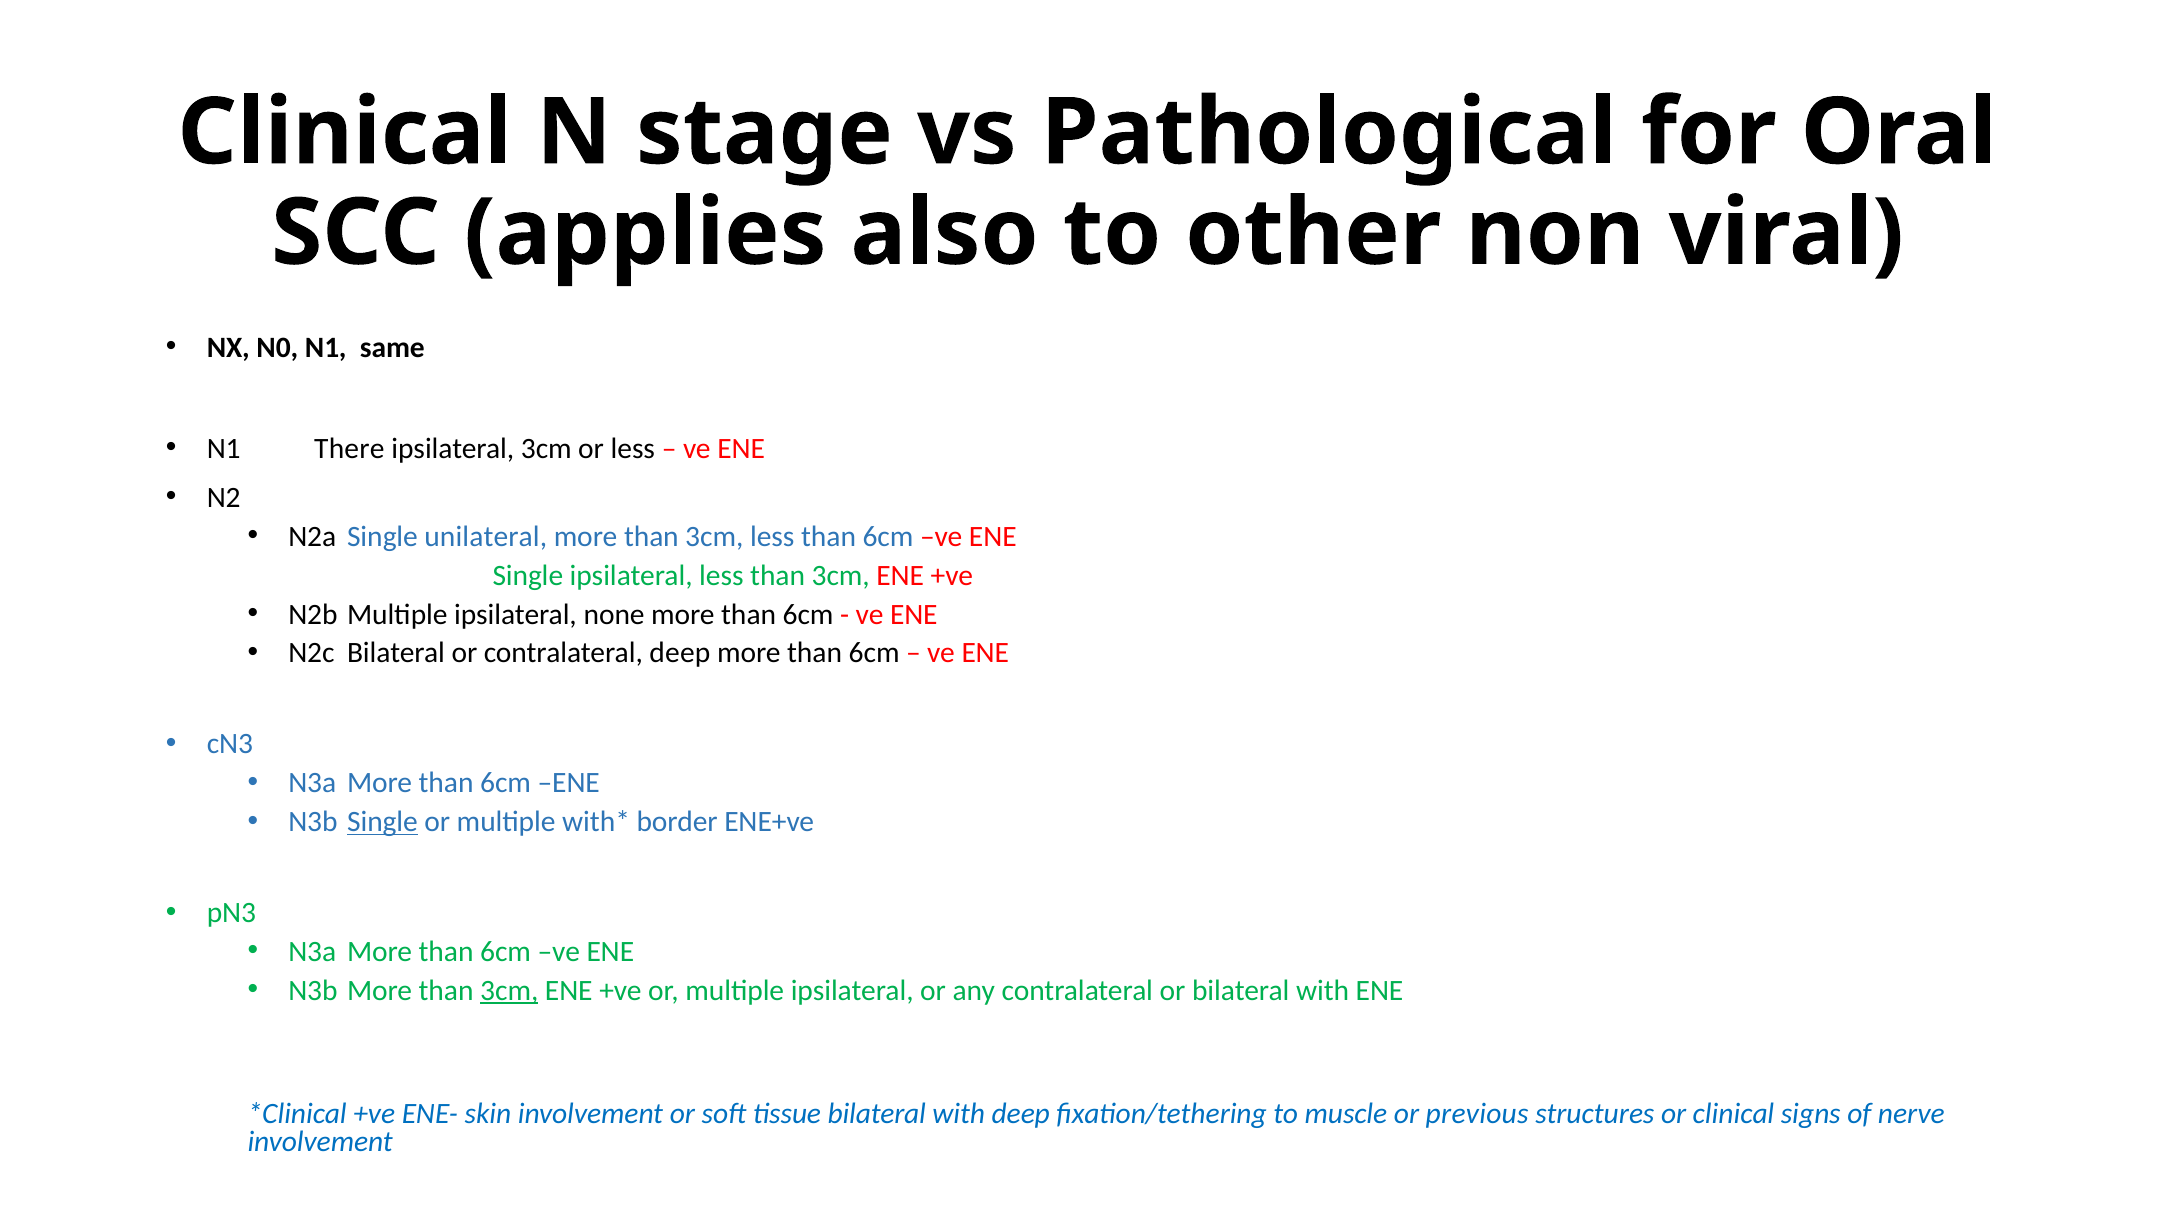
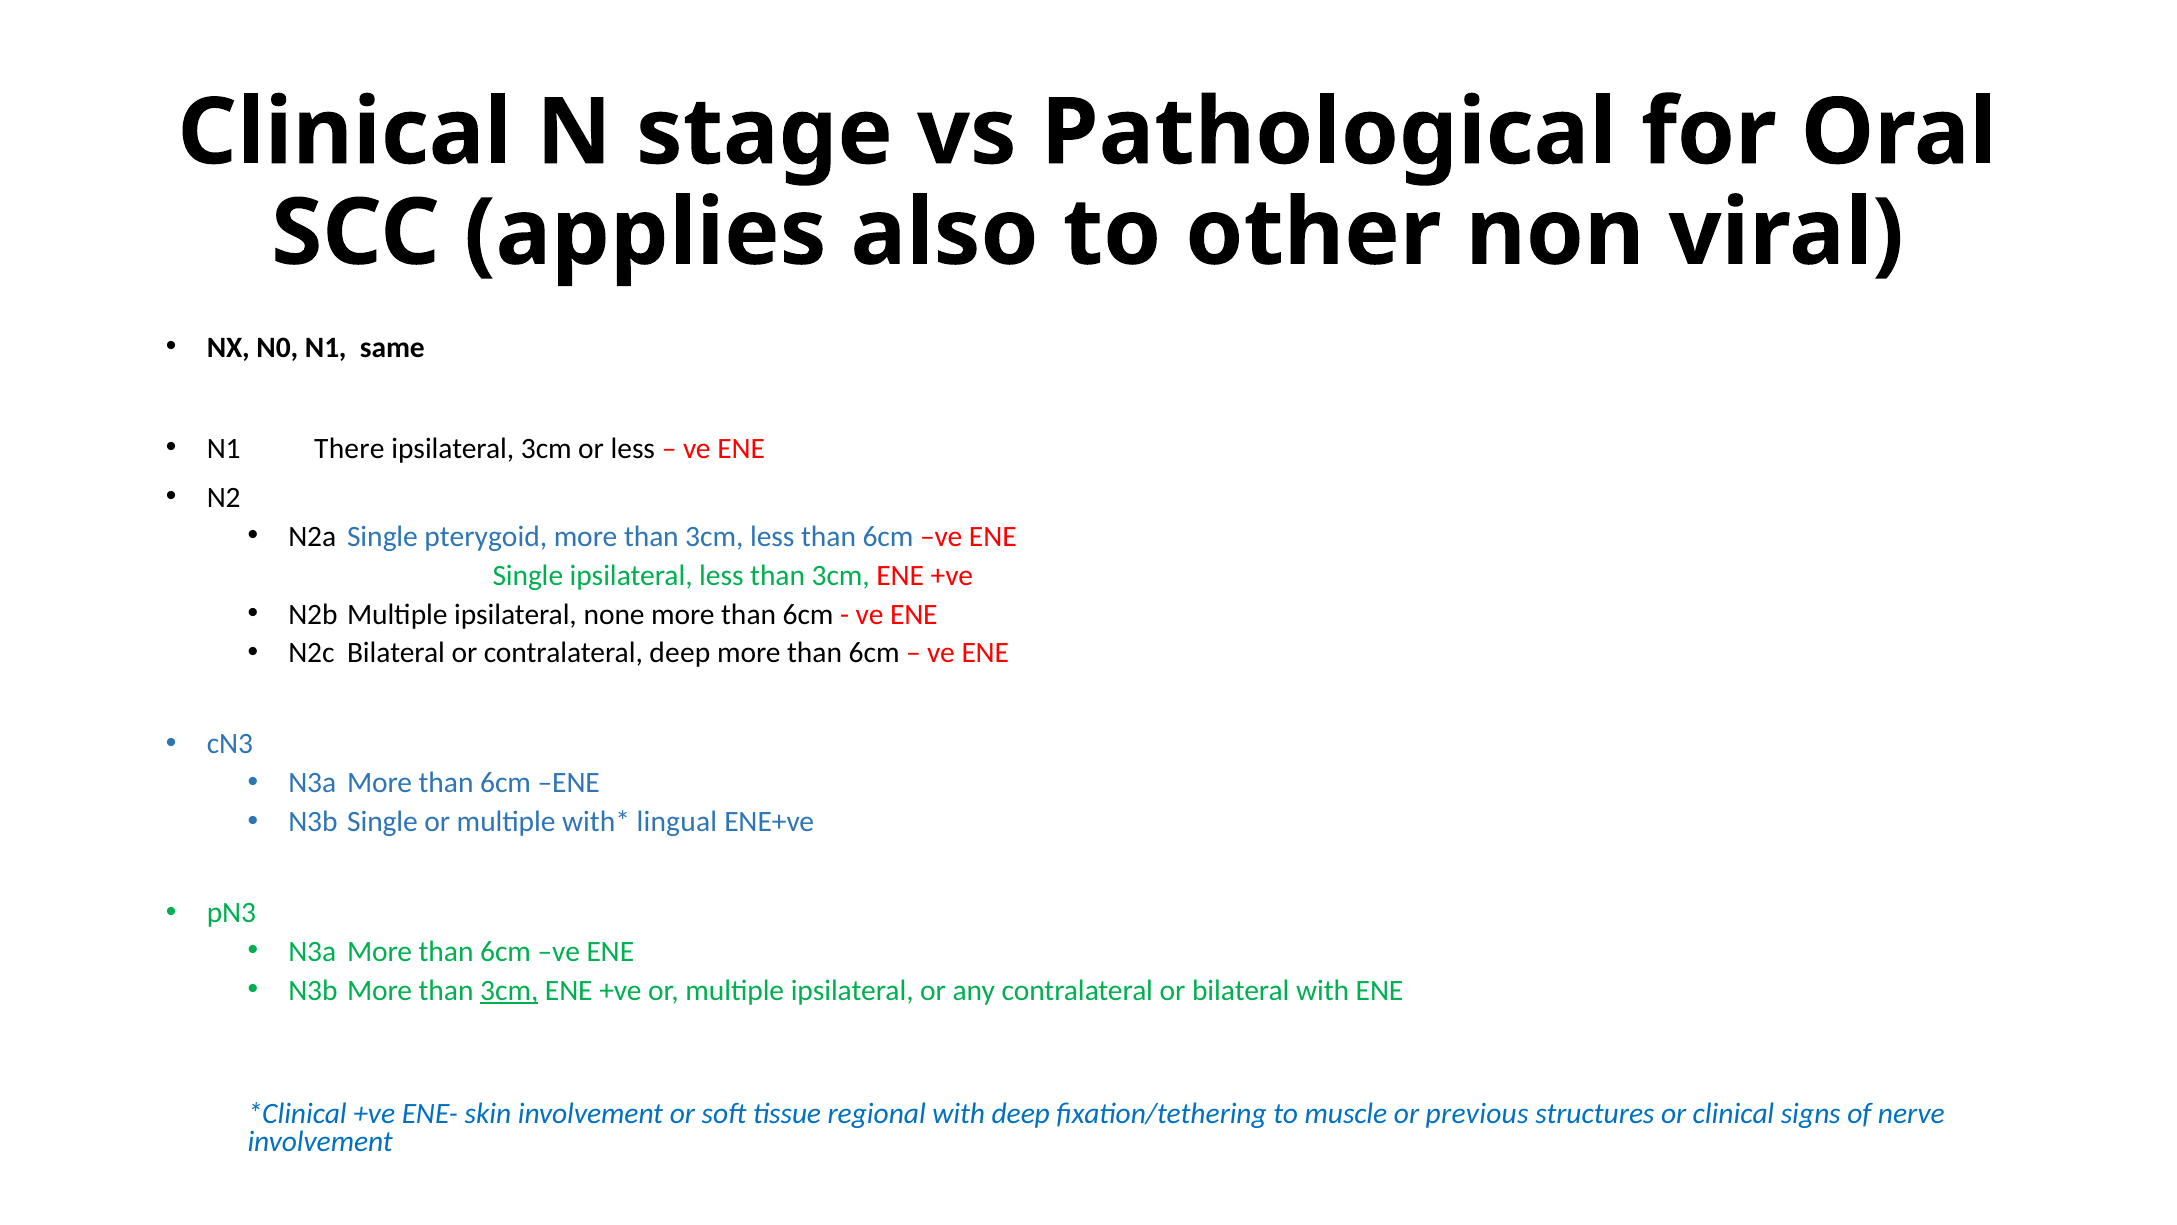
unilateral: unilateral -> pterygoid
Single at (382, 822) underline: present -> none
border: border -> lingual
tissue bilateral: bilateral -> regional
